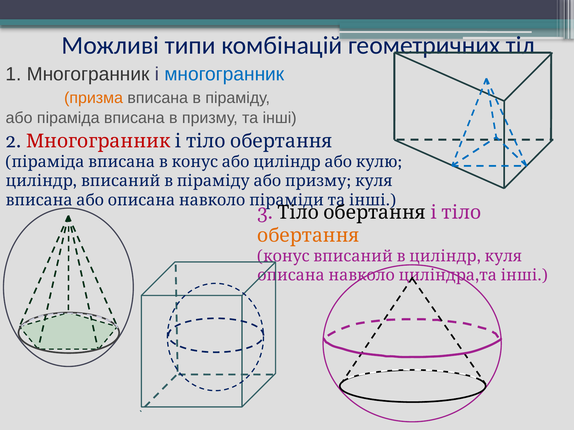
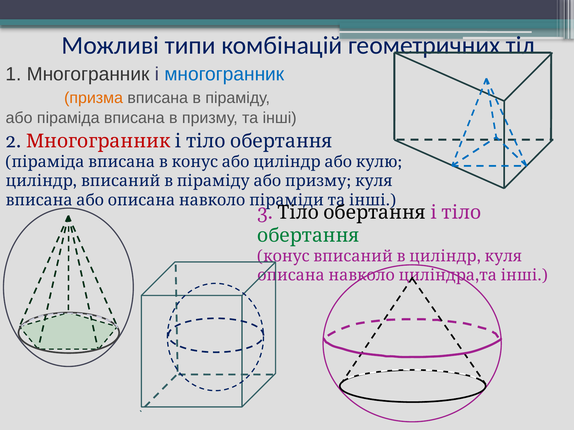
обертання colour: orange -> green
